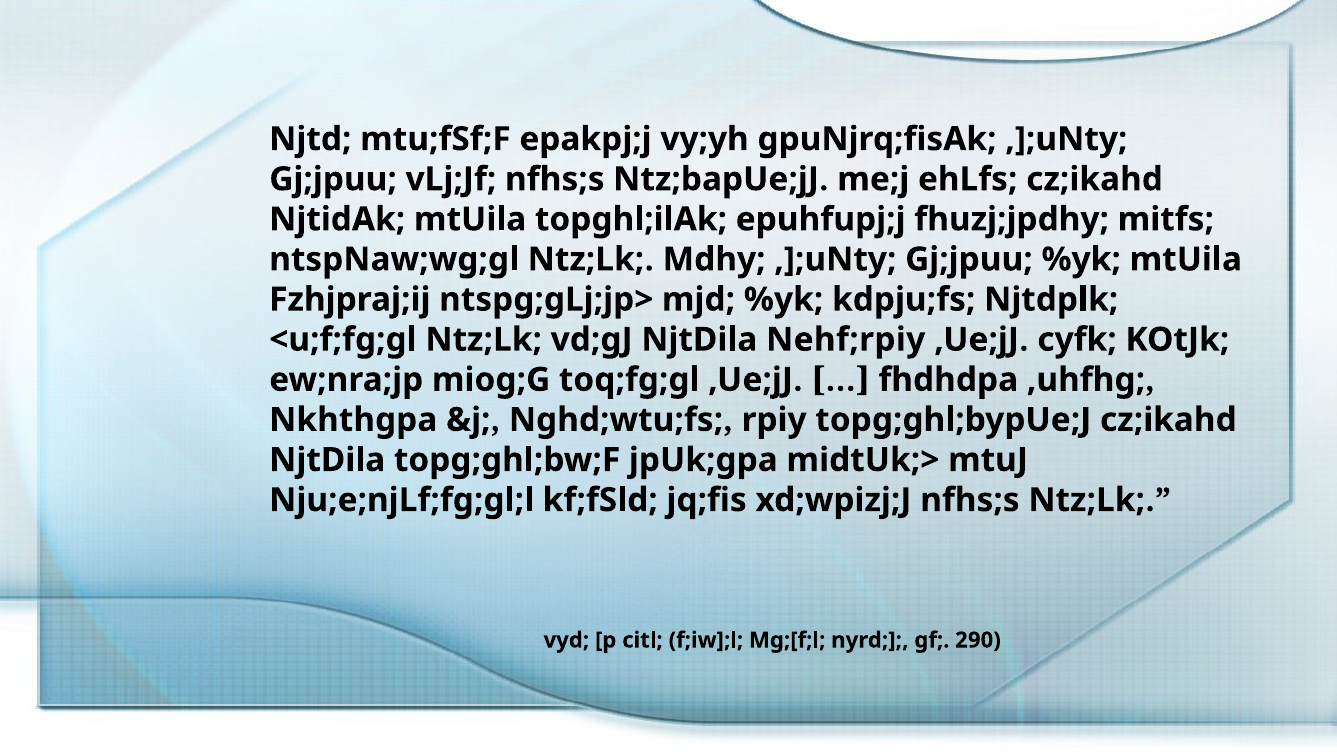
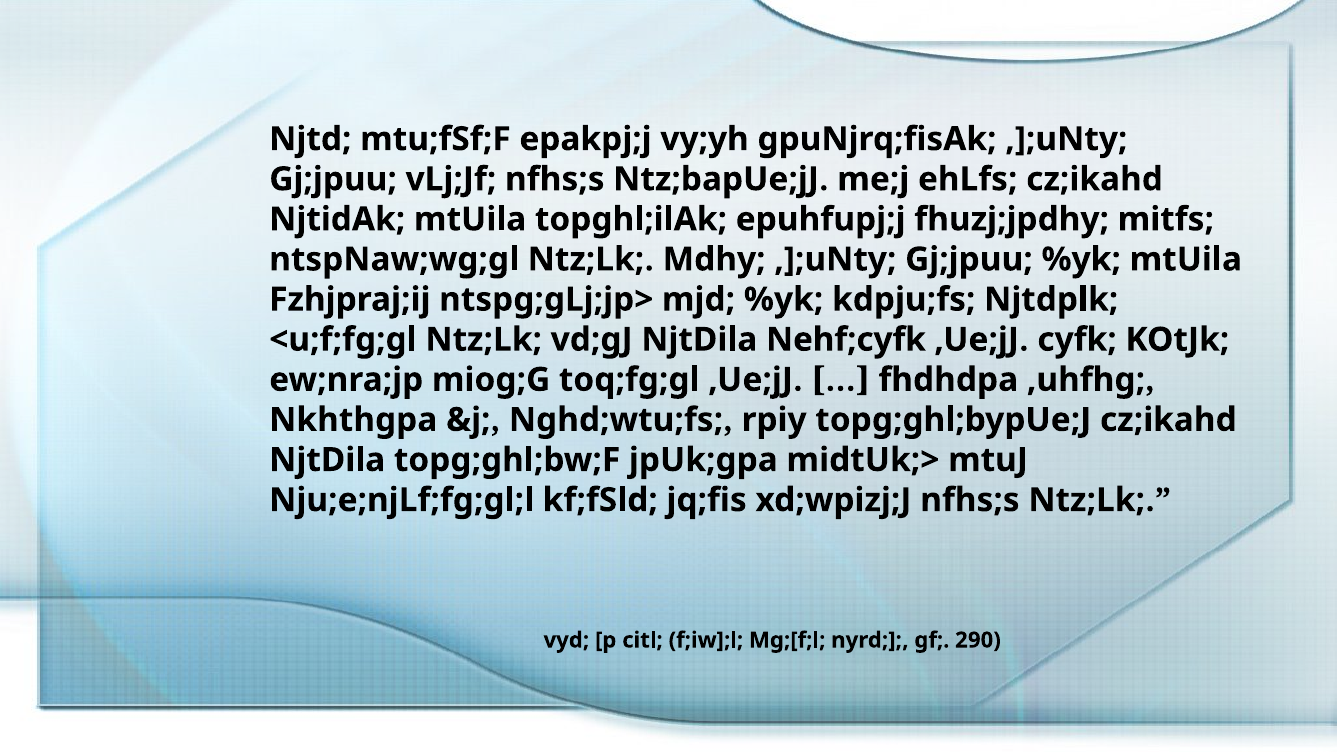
Nehf;rpiy: Nehf;rpiy -> Nehf;cyfk
